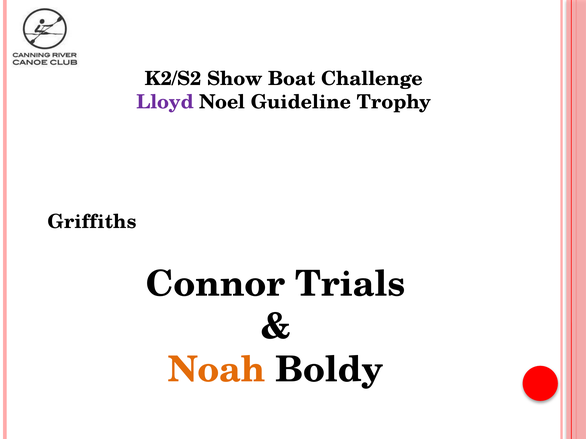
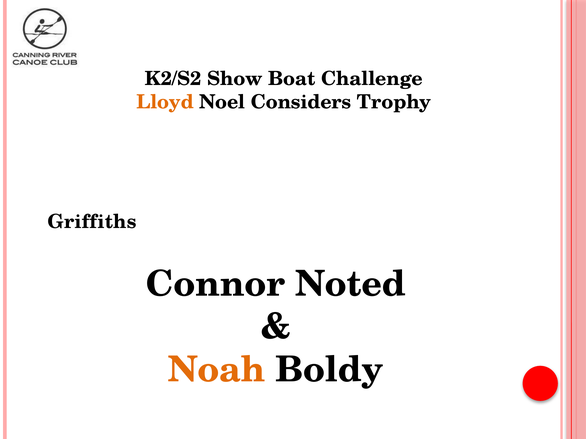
Lloyd colour: purple -> orange
Guideline: Guideline -> Considers
Trials: Trials -> Noted
